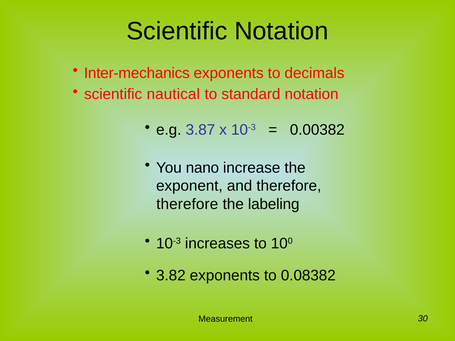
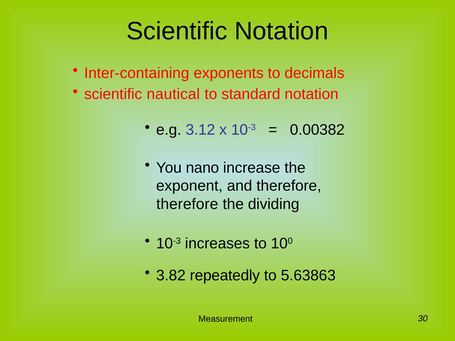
Inter-mechanics: Inter-mechanics -> Inter-containing
3.87: 3.87 -> 3.12
labeling: labeling -> dividing
3.82 exponents: exponents -> repeatedly
0.08382: 0.08382 -> 5.63863
